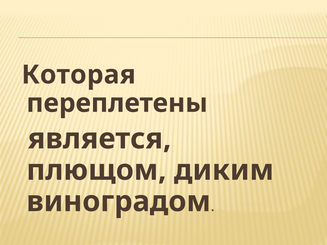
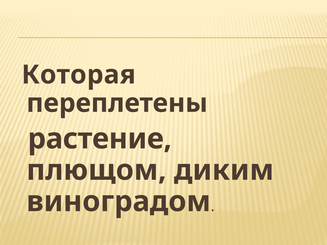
является: является -> растение
